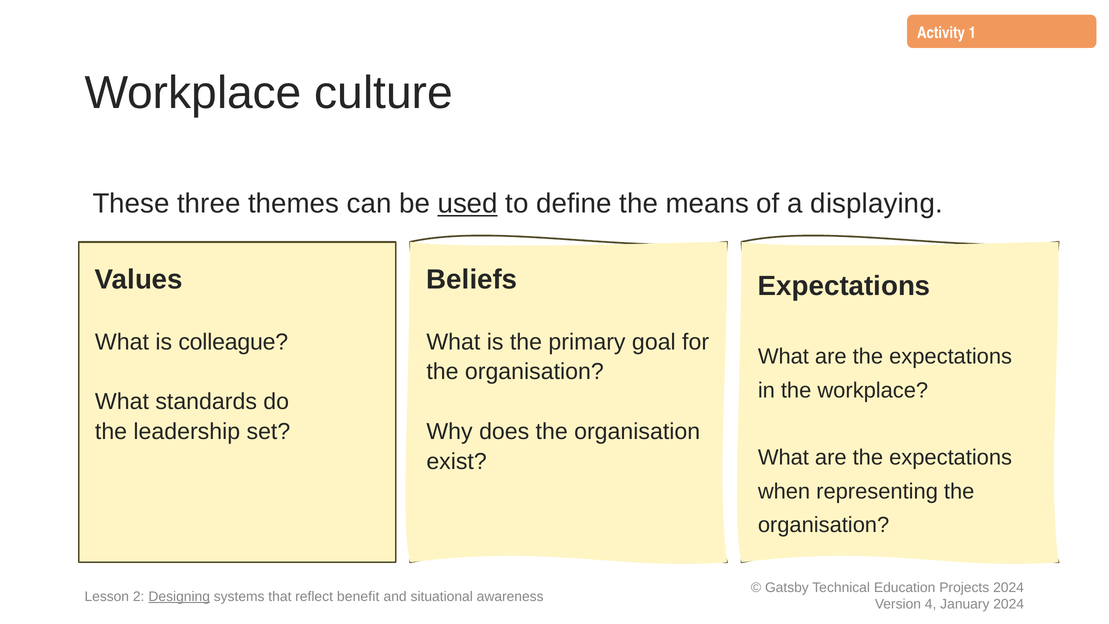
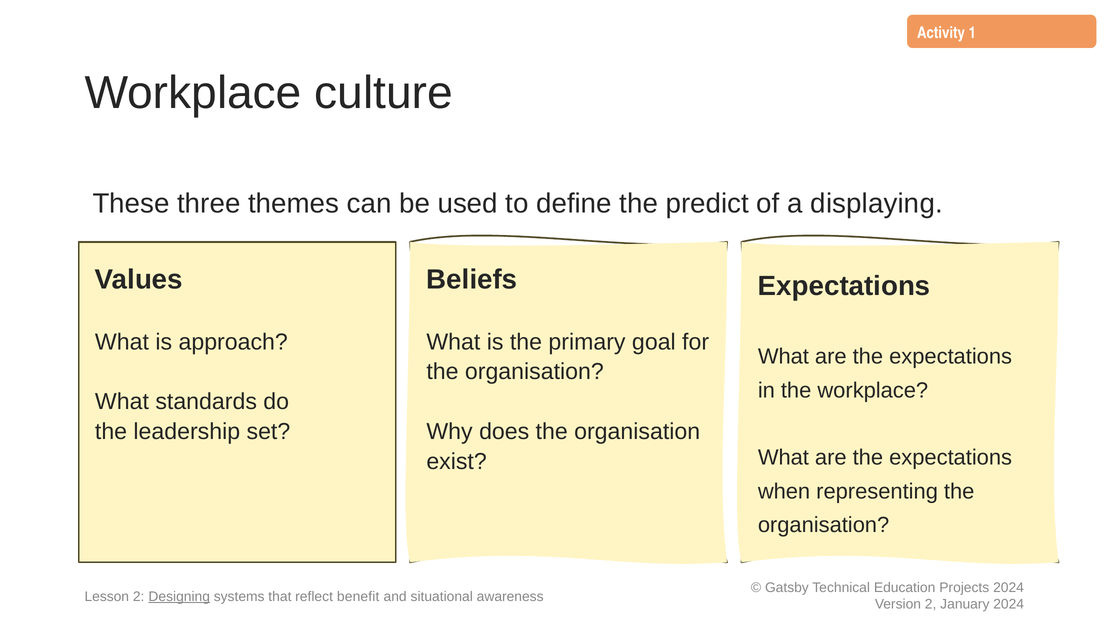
used underline: present -> none
means: means -> predict
colleague: colleague -> approach
4 at (931, 604): 4 -> 2
